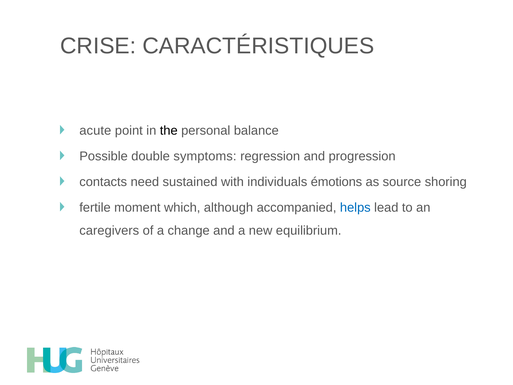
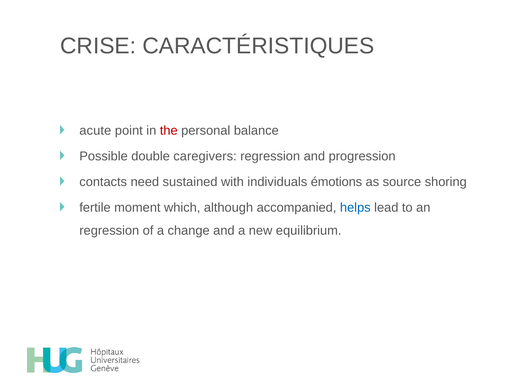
the colour: black -> red
symptoms: symptoms -> caregivers
caregivers at (109, 230): caregivers -> regression
